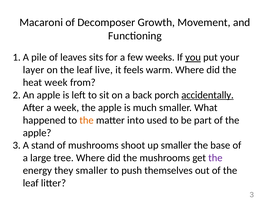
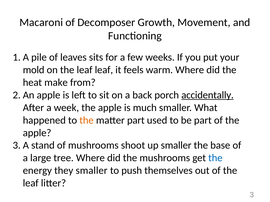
you underline: present -> none
layer: layer -> mold
leaf live: live -> leaf
heat week: week -> make
matter into: into -> part
the at (215, 158) colour: purple -> blue
